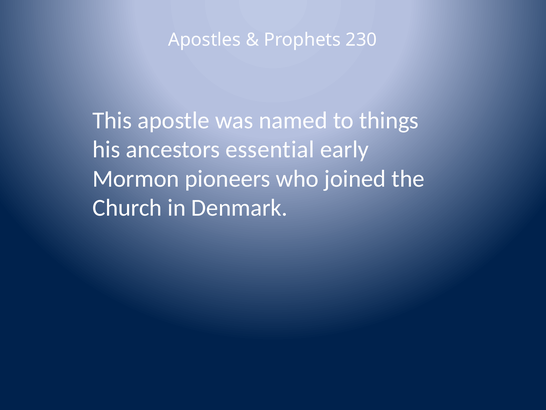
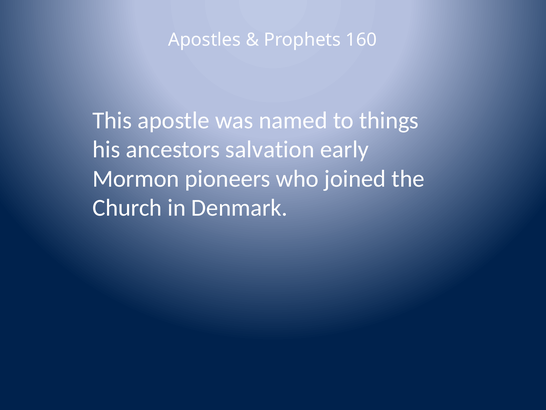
230: 230 -> 160
essential: essential -> salvation
